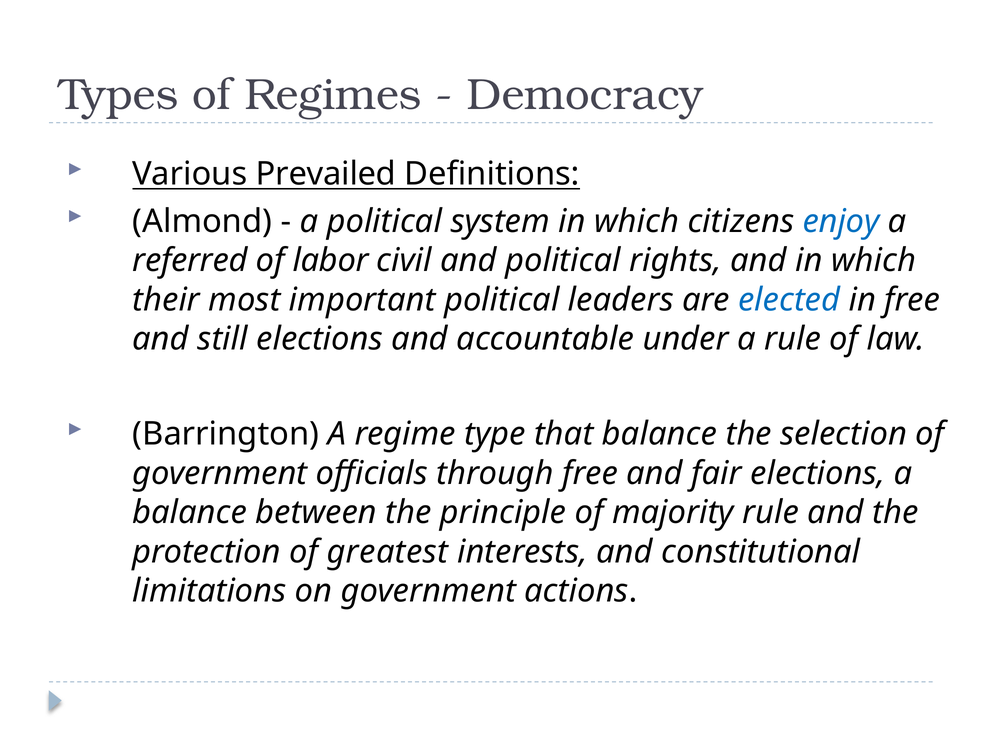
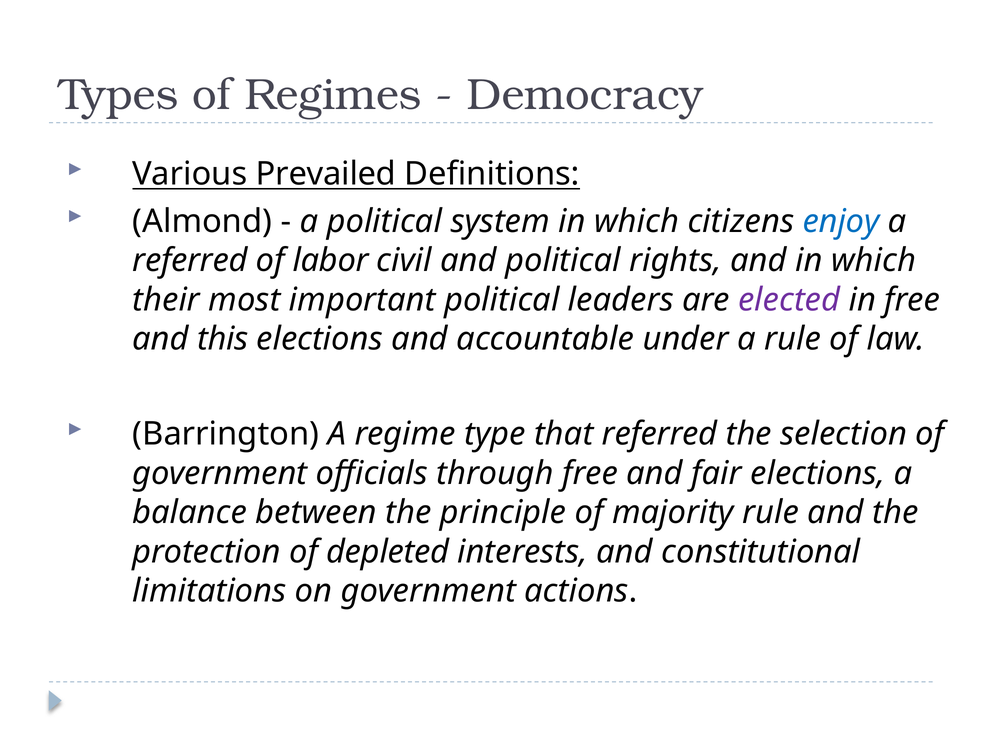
elected colour: blue -> purple
still: still -> this
that balance: balance -> referred
greatest: greatest -> depleted
